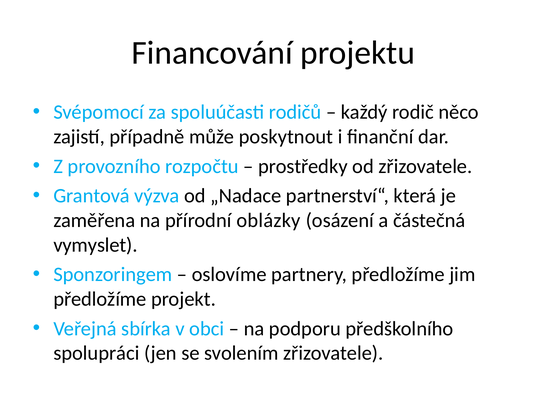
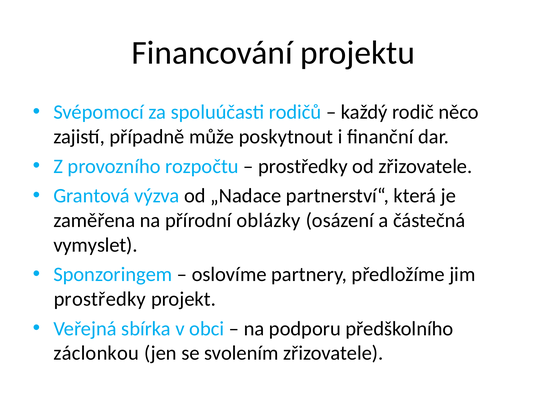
předložíme at (100, 299): předložíme -> prostředky
spolupráci: spolupráci -> záclonkou
